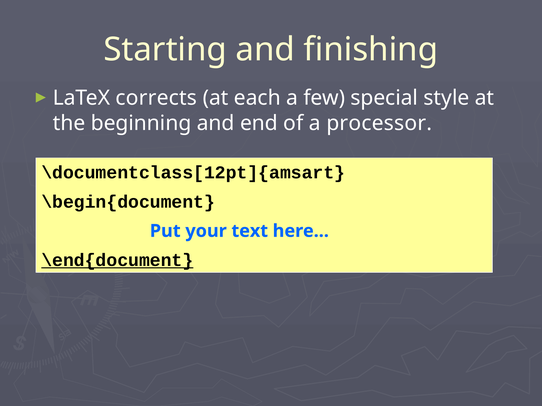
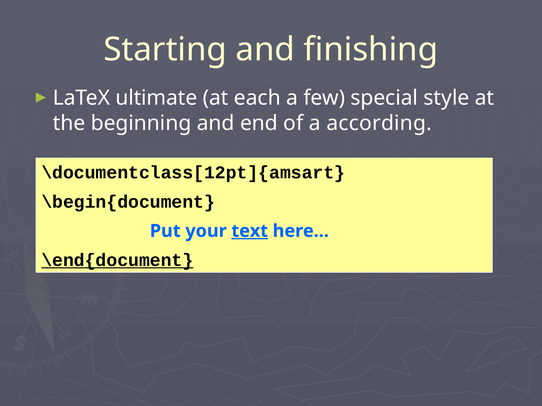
corrects: corrects -> ultimate
processor: processor -> according
text underline: none -> present
